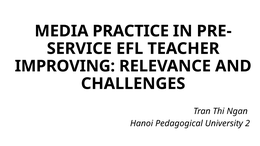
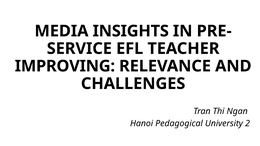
PRACTICE: PRACTICE -> INSIGHTS
